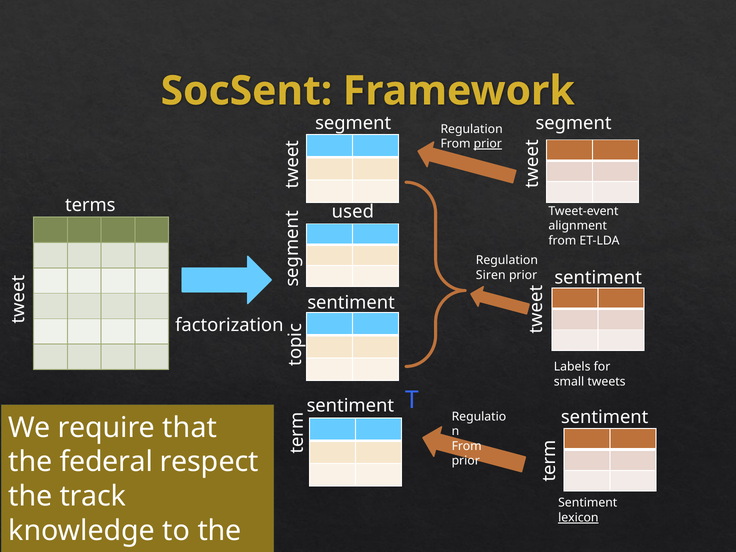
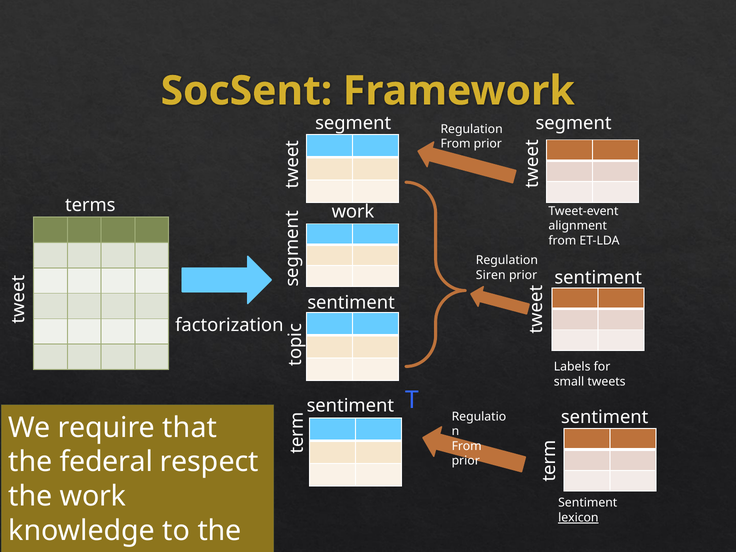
prior at (488, 144) underline: present -> none
t used: used -> work
the track: track -> work
